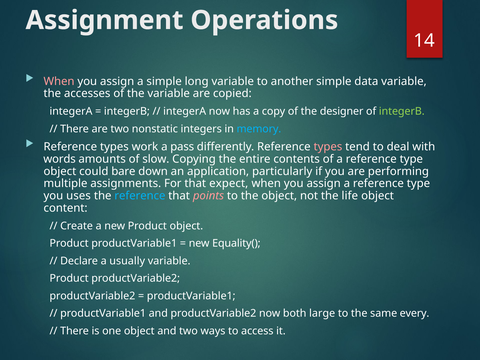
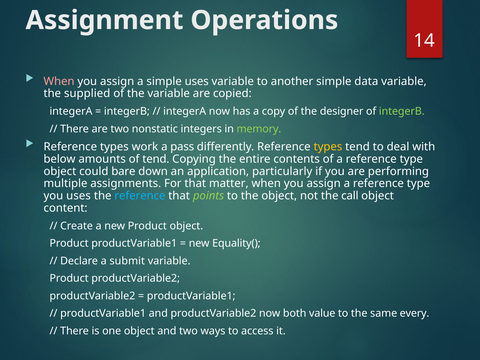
simple long: long -> uses
accesses: accesses -> supplied
memory colour: light blue -> light green
types at (328, 147) colour: pink -> yellow
words: words -> below
of slow: slow -> tend
expect: expect -> matter
points colour: pink -> light green
life: life -> call
usually: usually -> submit
large: large -> value
